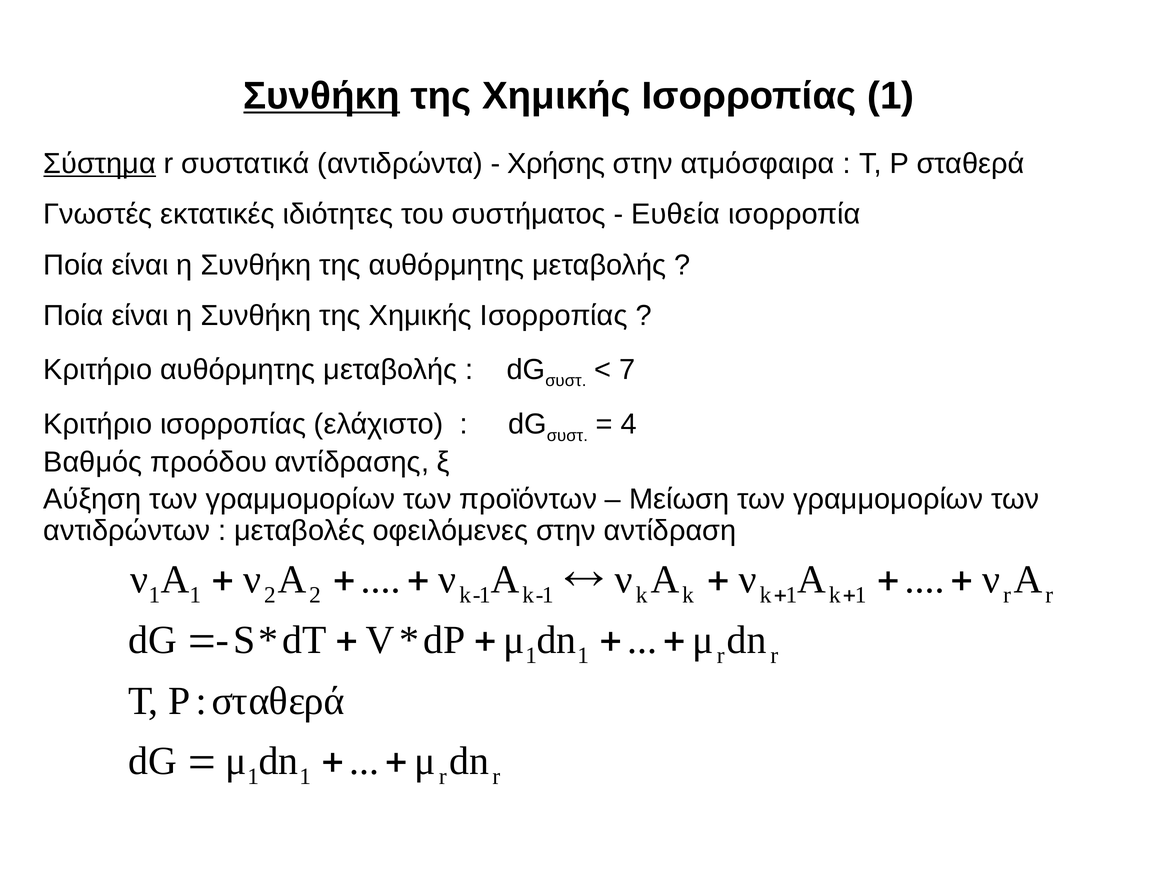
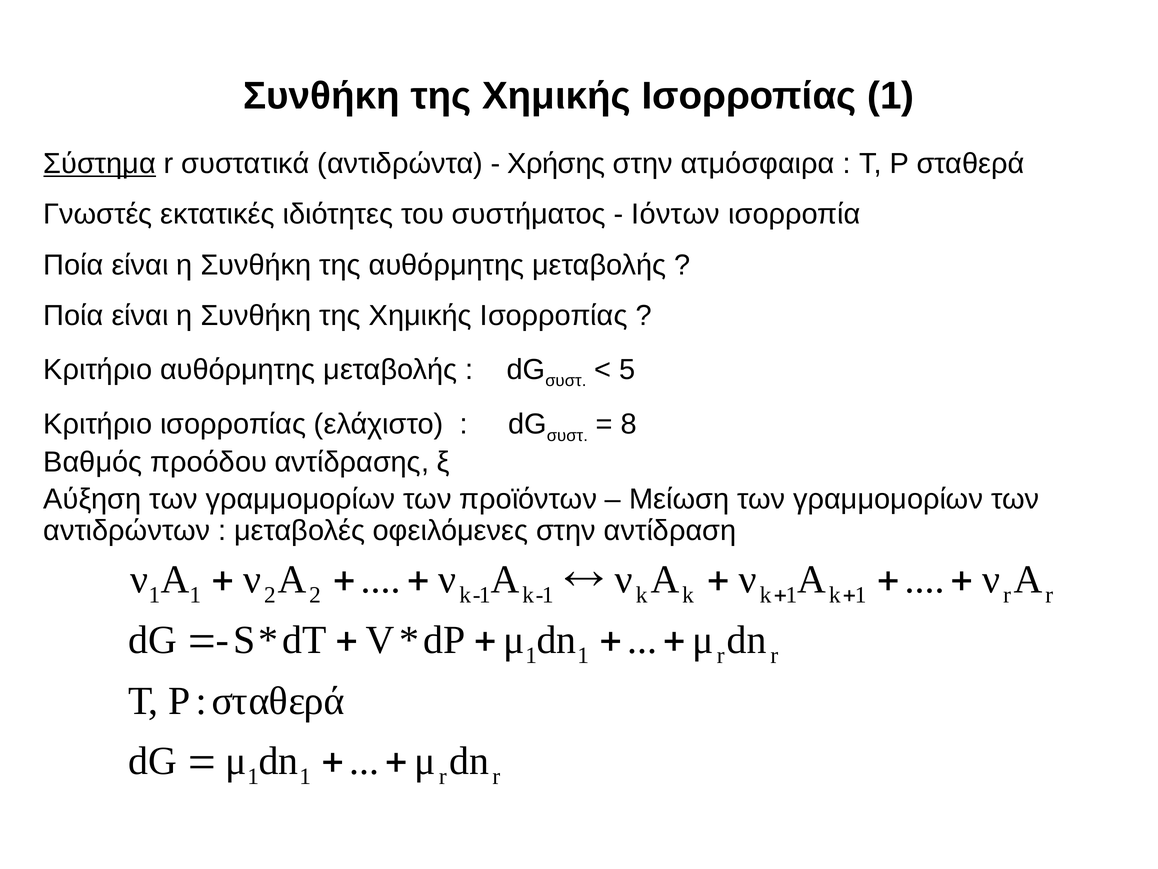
Συνθήκη at (322, 96) underline: present -> none
Ευθεία: Ευθεία -> Ιόντων
7: 7 -> 5
4: 4 -> 8
